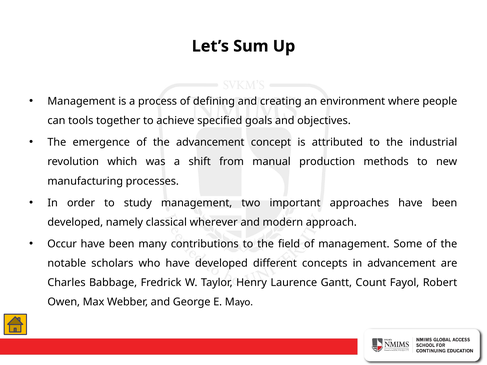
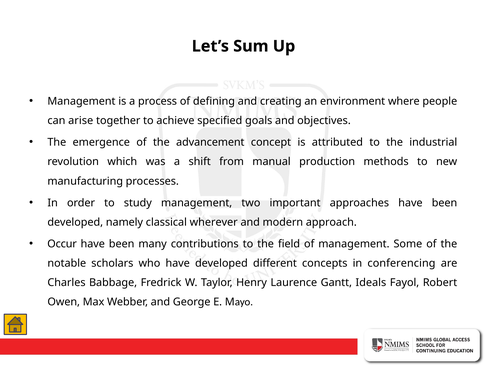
tools: tools -> arise
in advancement: advancement -> conferencing
Count: Count -> Ideals
